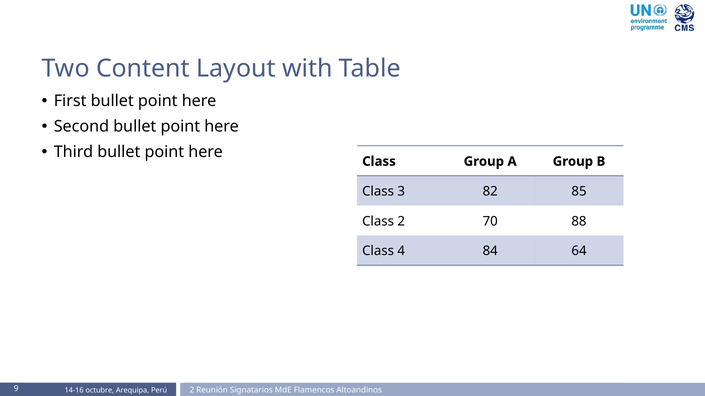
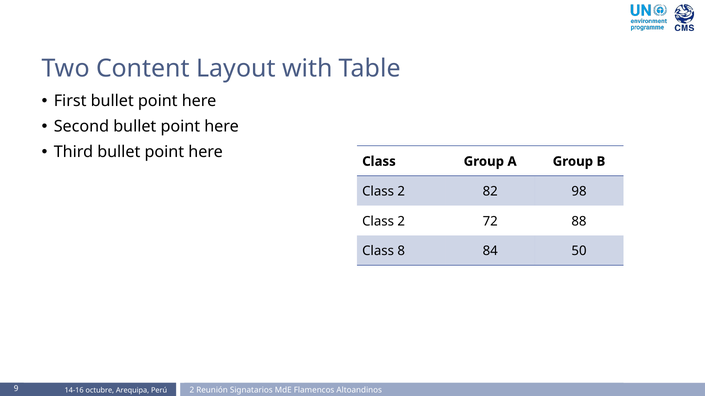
3 at (401, 192): 3 -> 2
85: 85 -> 98
70: 70 -> 72
4: 4 -> 8
64: 64 -> 50
